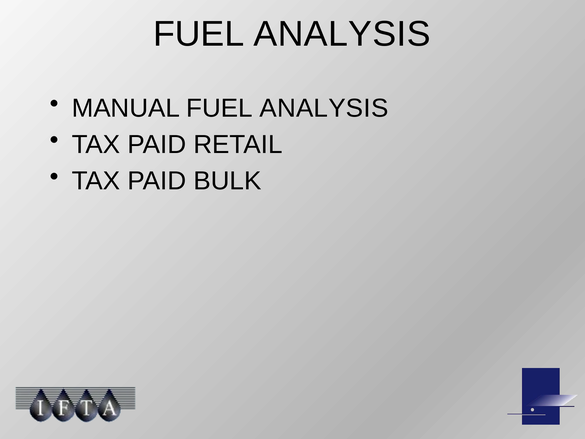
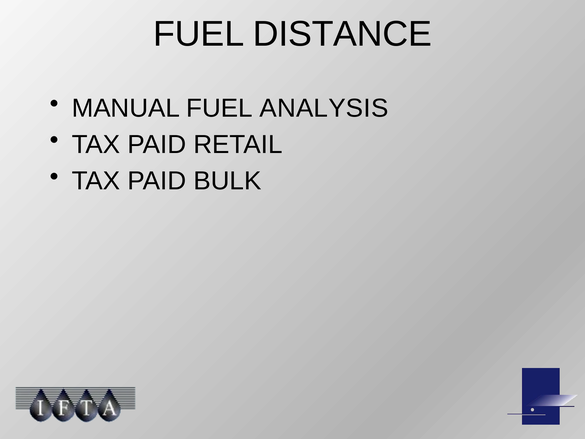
ANALYSIS at (342, 34): ANALYSIS -> DISTANCE
